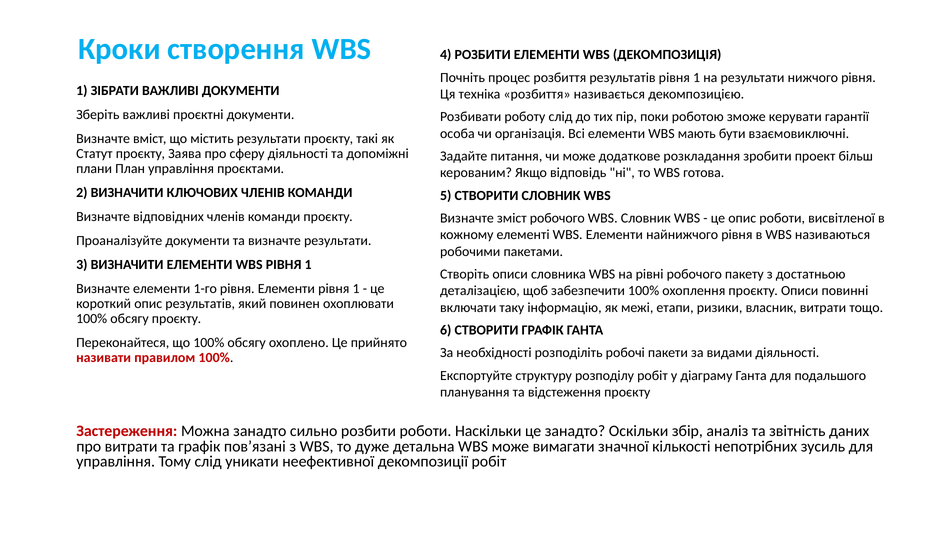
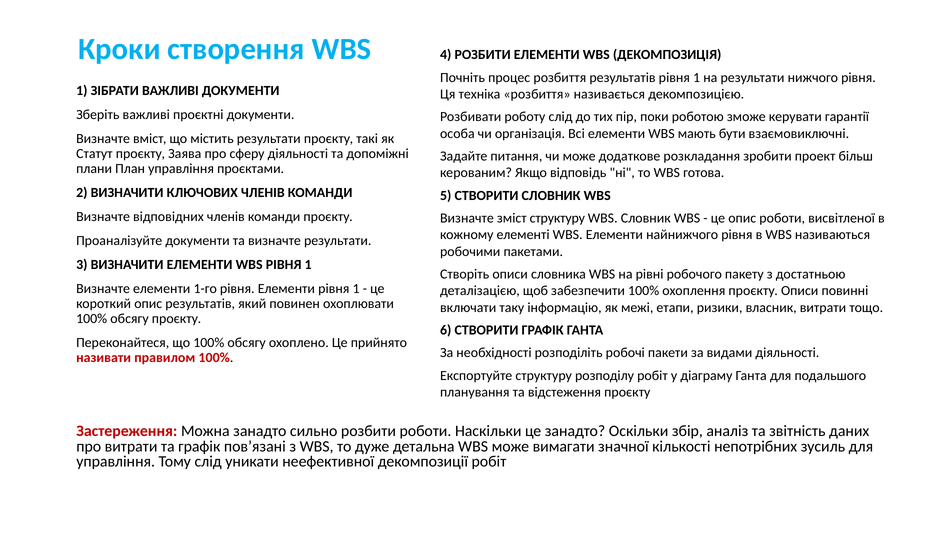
зміст робочого: робочого -> структуру
